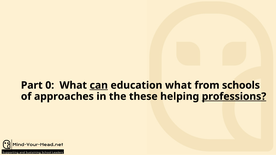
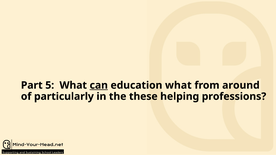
0: 0 -> 5
schools: schools -> around
approaches: approaches -> particularly
professions underline: present -> none
